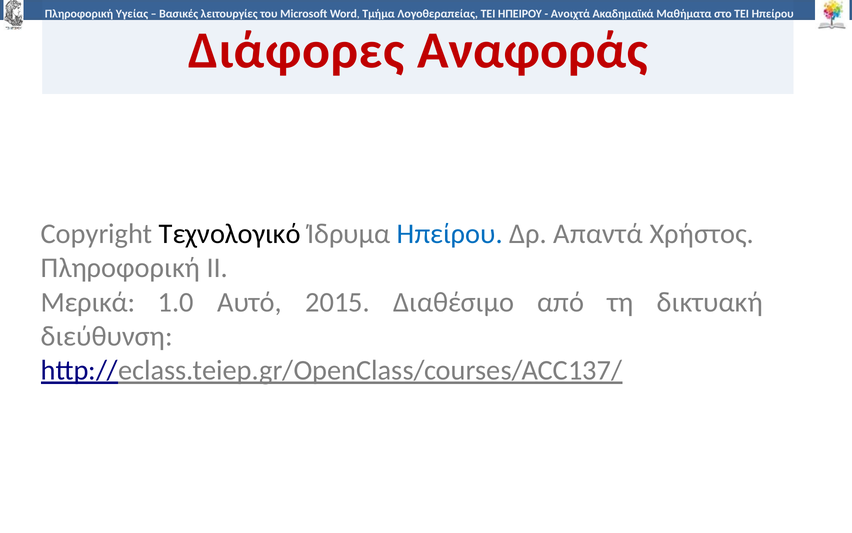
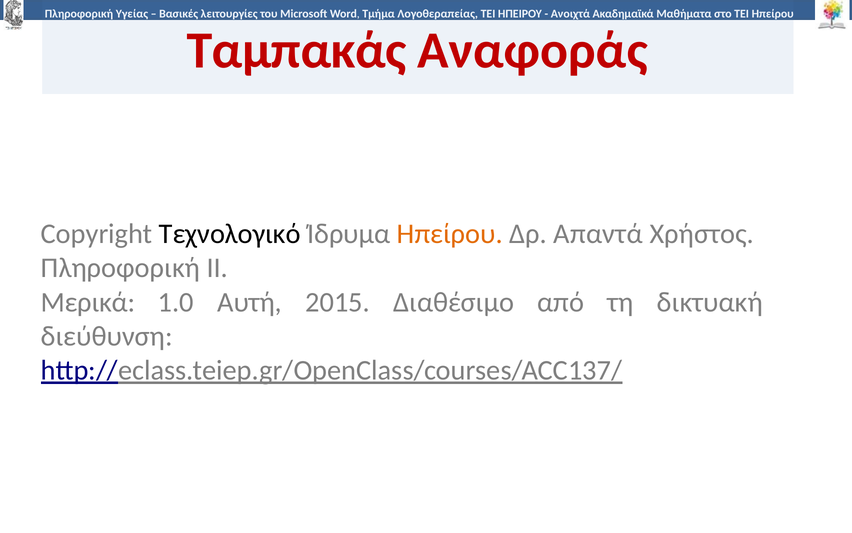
Διάφορες: Διάφορες -> Ταμπακάς
Ηπείρου at (450, 234) colour: blue -> orange
Αυτό: Αυτό -> Αυτή
